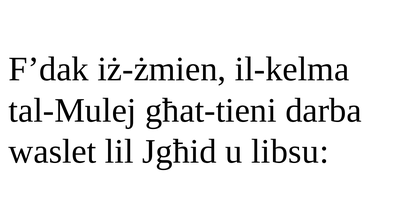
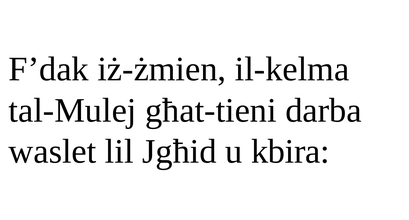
libsu: libsu -> kbira
